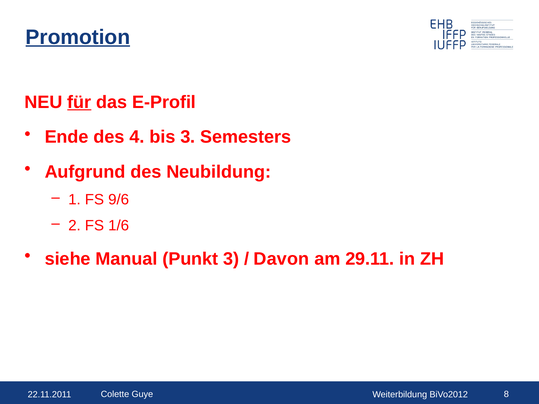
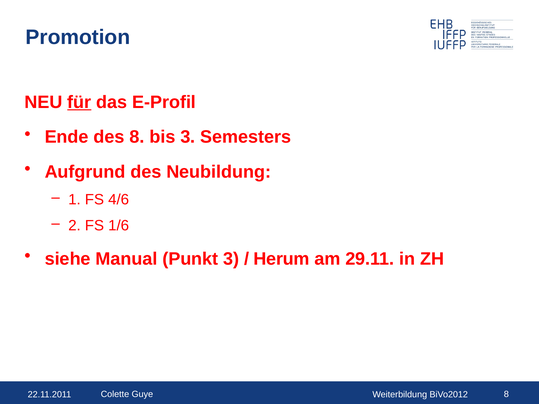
Promotion underline: present -> none
des 4: 4 -> 8
9/6: 9/6 -> 4/6
Davon: Davon -> Herum
